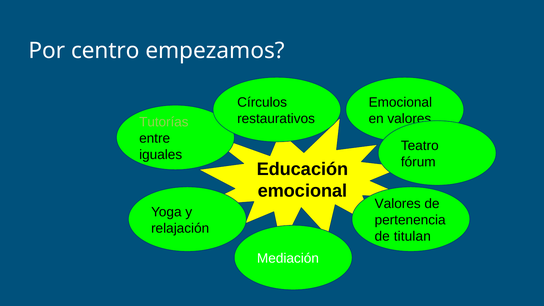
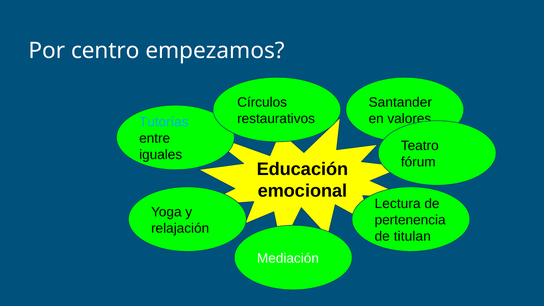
Emocional at (400, 102): Emocional -> Santander
Tutorías colour: light green -> light blue
Valores at (398, 204): Valores -> Lectura
